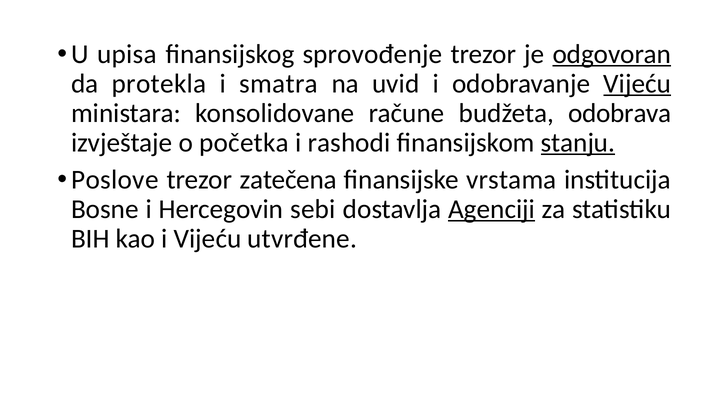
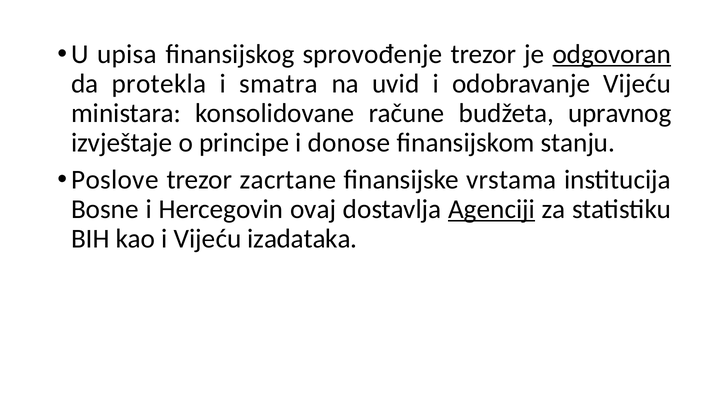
Vijeću at (637, 84) underline: present -> none
odobrava: odobrava -> upravnog
početka: početka -> principe
rashodi: rashodi -> donose
stanju underline: present -> none
zatečena: zatečena -> zacrtane
sebi: sebi -> ovaj
utvrđene: utvrđene -> izadataka
